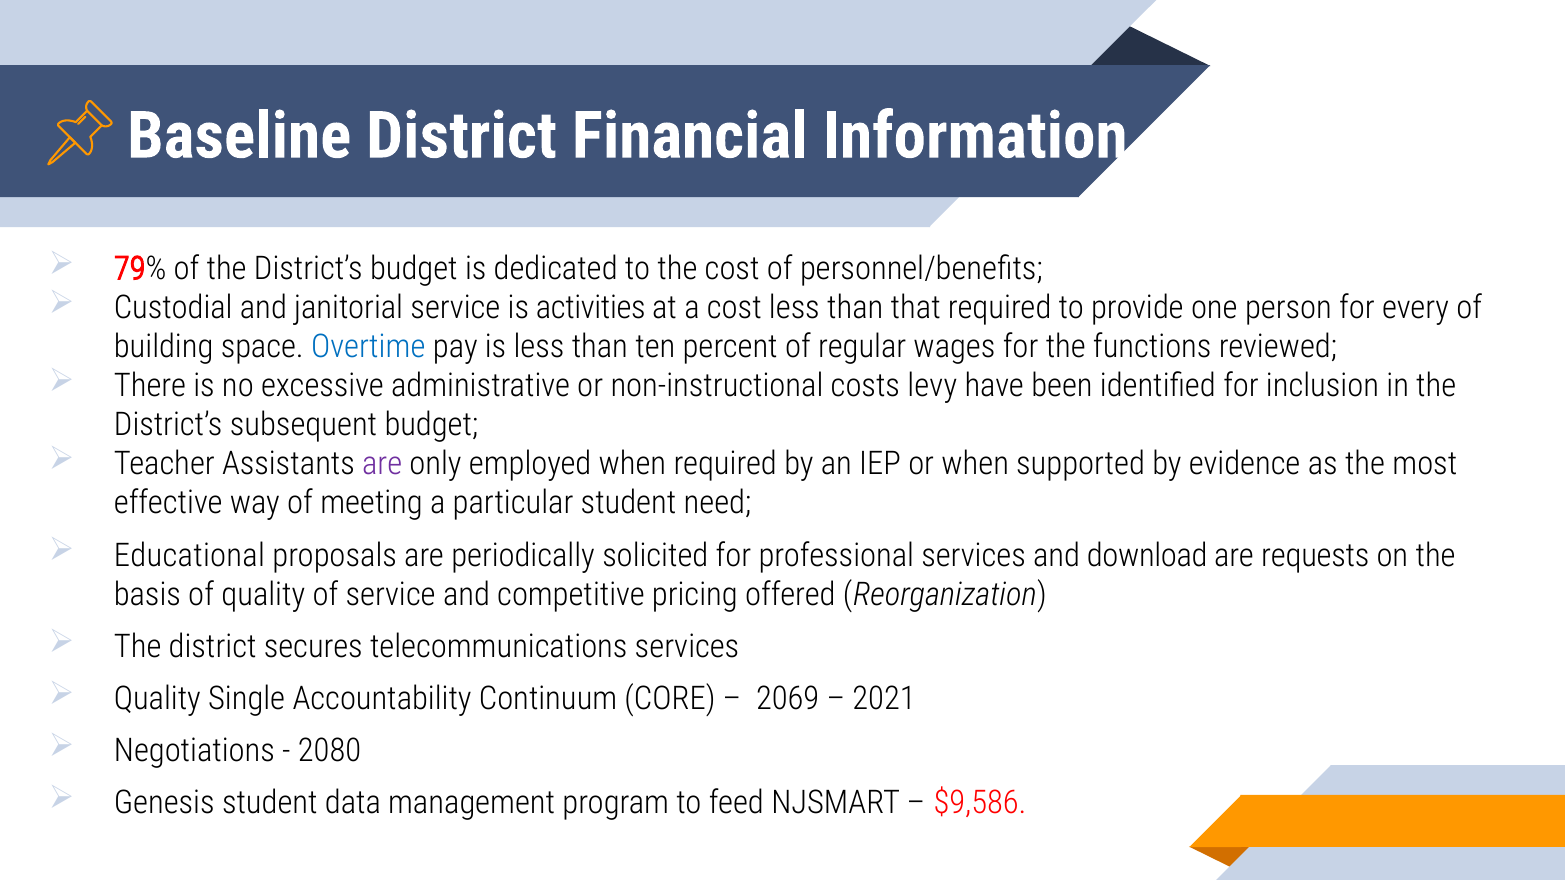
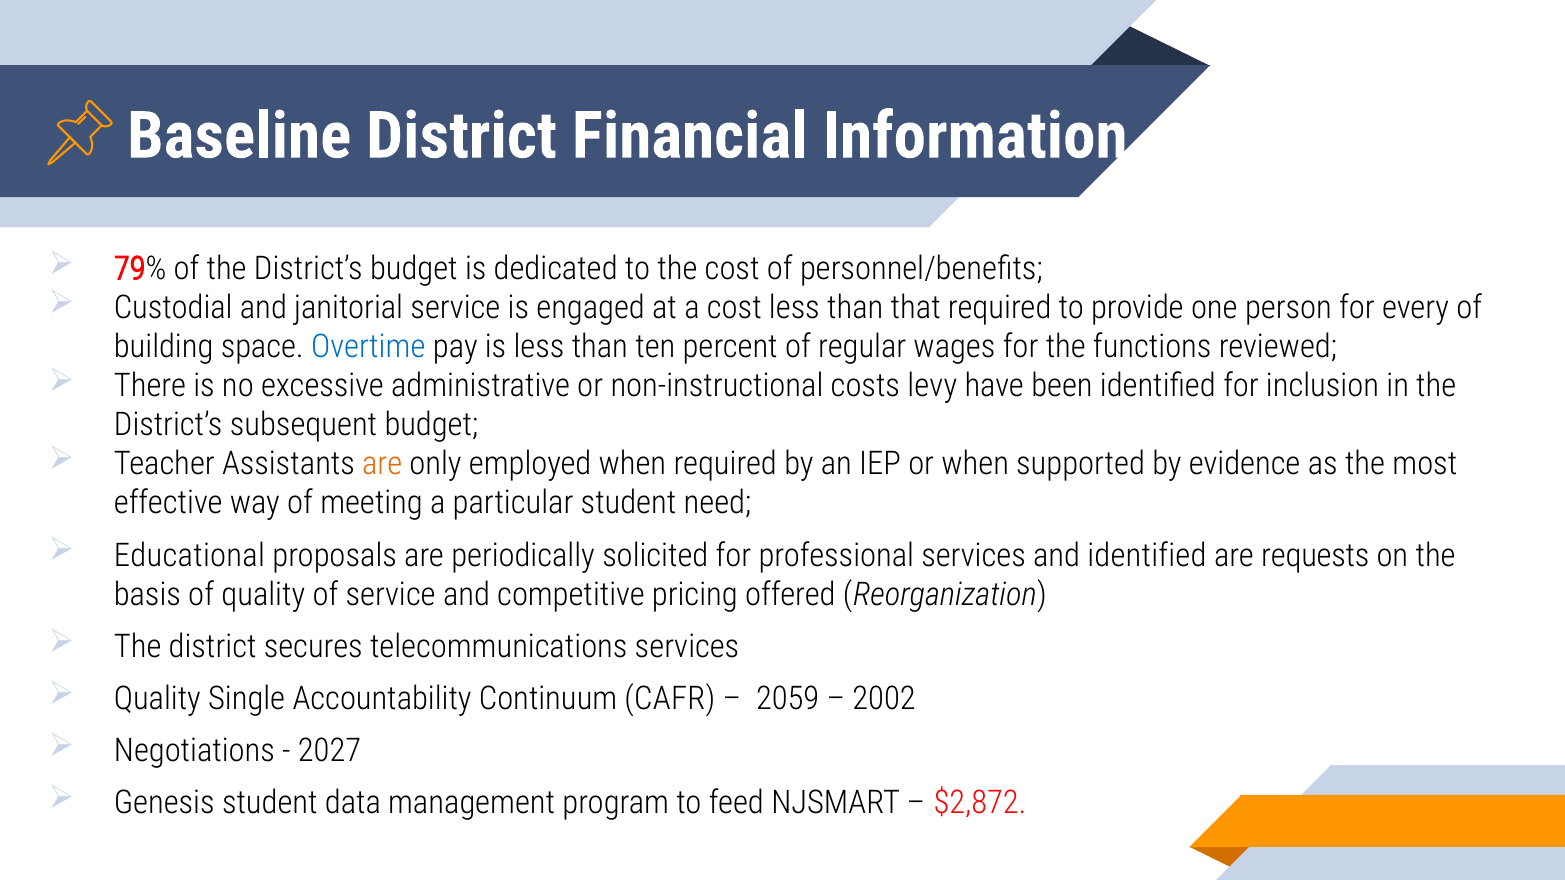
activities: activities -> engaged
are at (382, 464) colour: purple -> orange
and download: download -> identified
CORE: CORE -> CAFR
2069: 2069 -> 2059
2021: 2021 -> 2002
2080: 2080 -> 2027
$9,586: $9,586 -> $2,872
